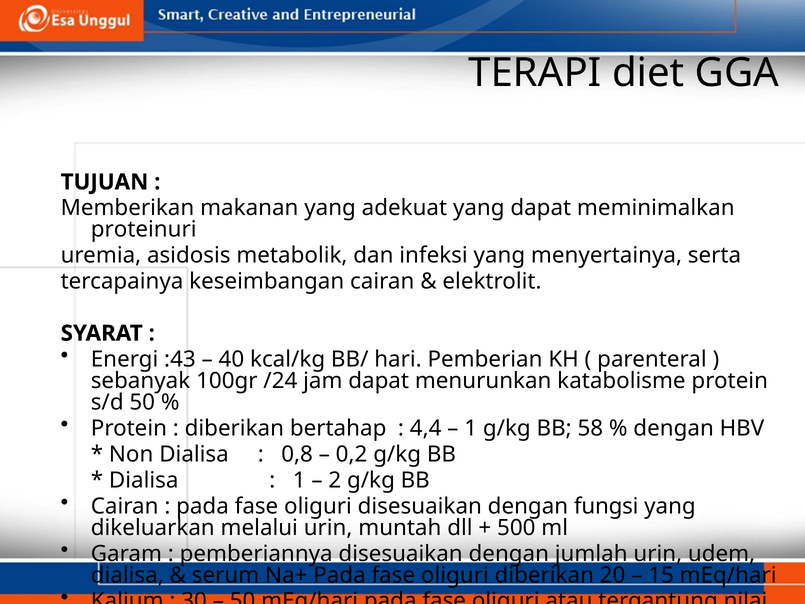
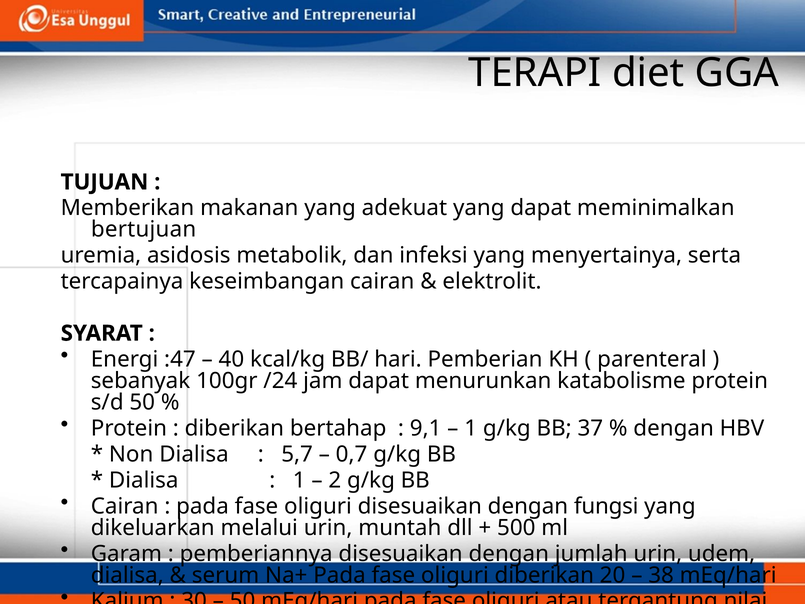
proteinuri: proteinuri -> bertujuan
:43: :43 -> :47
4,4: 4,4 -> 9,1
58: 58 -> 37
0,8: 0,8 -> 5,7
0,2: 0,2 -> 0,7
15: 15 -> 38
